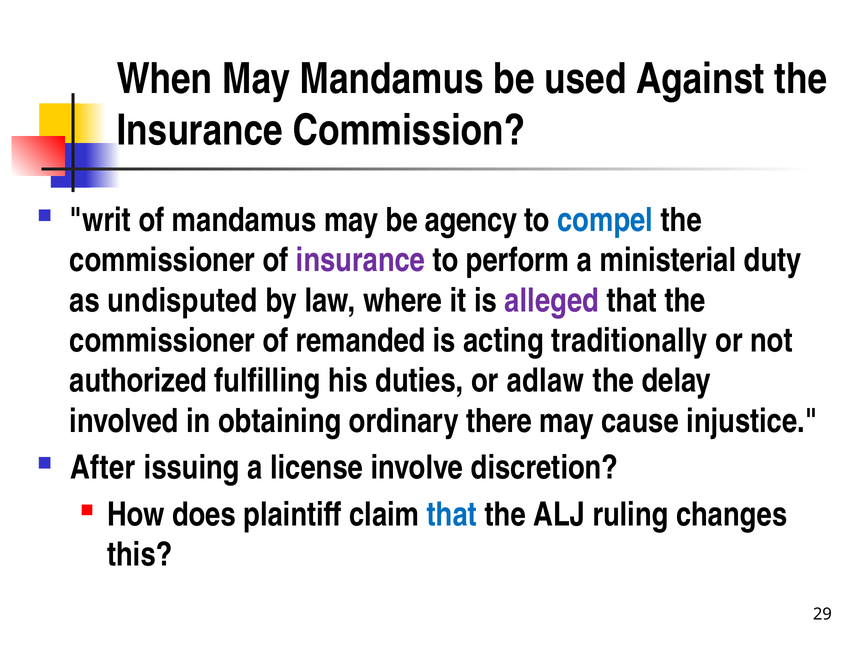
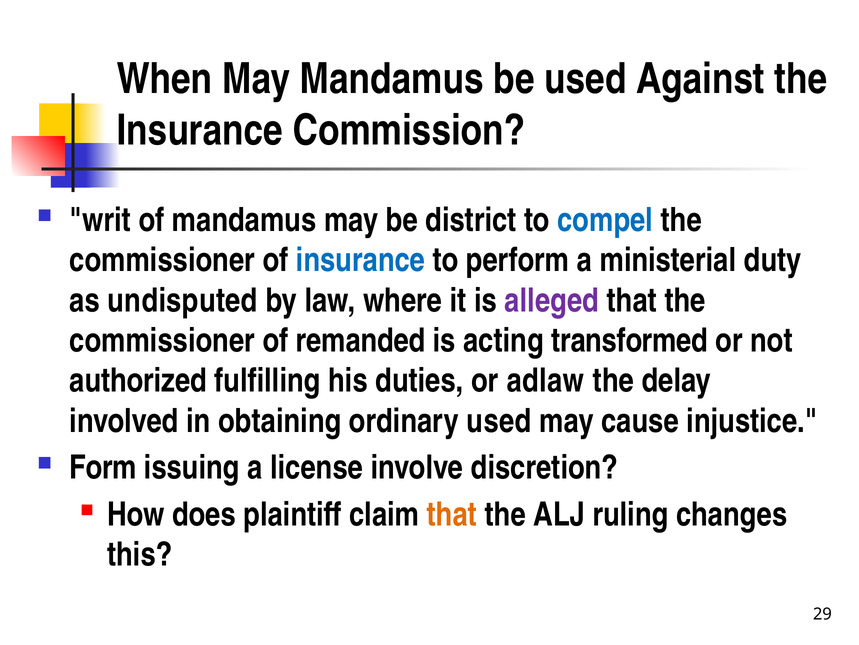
agency: agency -> district
insurance at (361, 260) colour: purple -> blue
traditionally: traditionally -> transformed
ordinary there: there -> used
After: After -> Form
that at (452, 514) colour: blue -> orange
